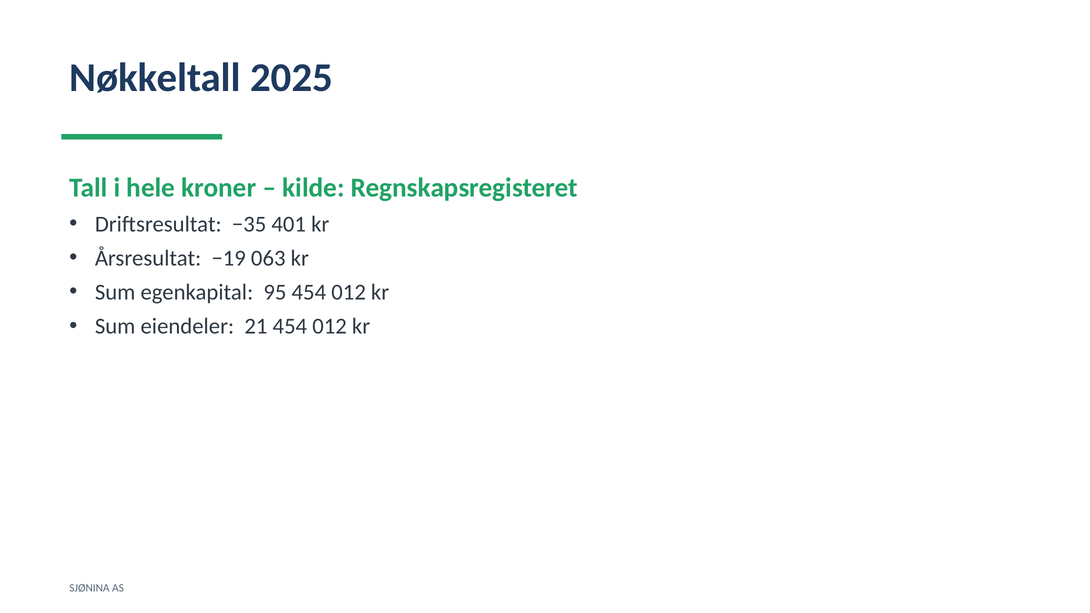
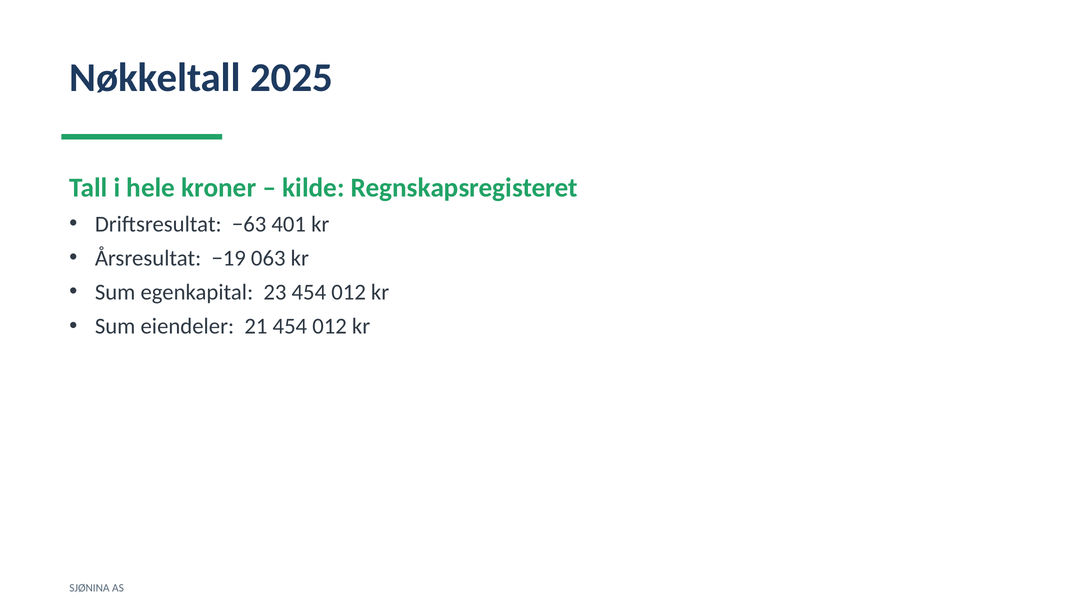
−35: −35 -> −63
95: 95 -> 23
